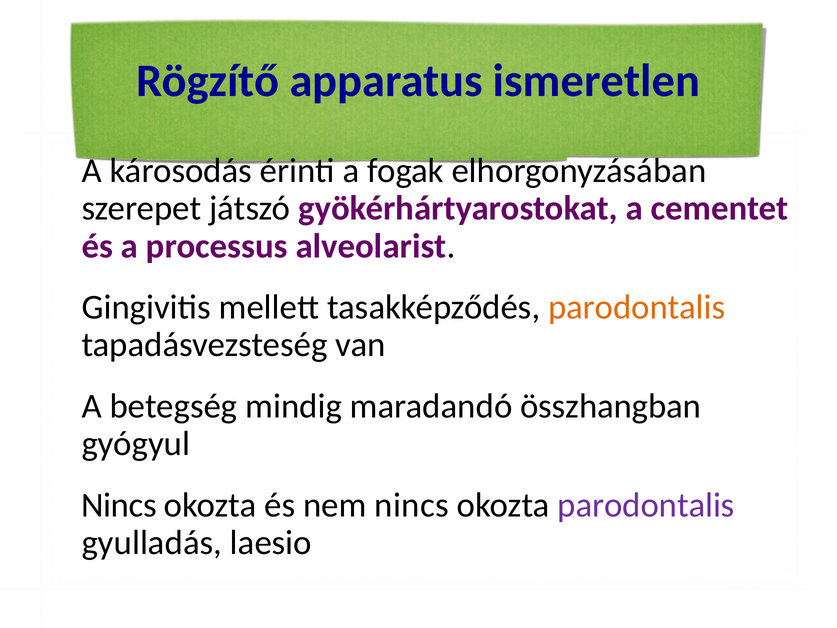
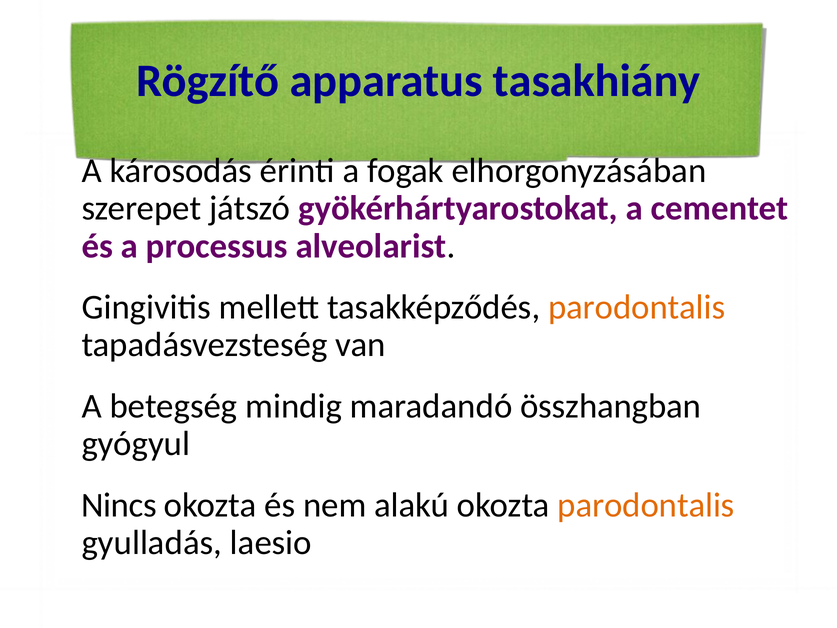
ismeretlen: ismeretlen -> tasakhiány
nem nincs: nincs -> alakú
parodontalis at (646, 505) colour: purple -> orange
